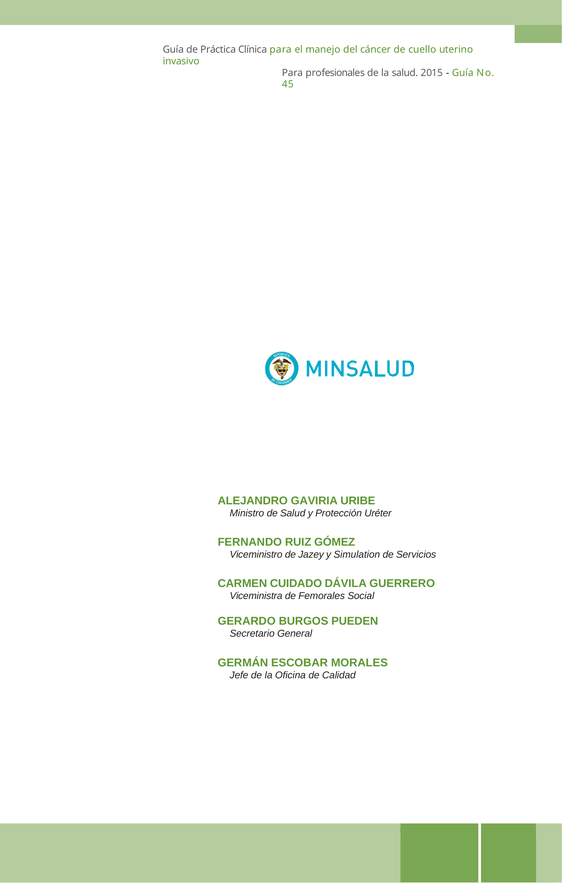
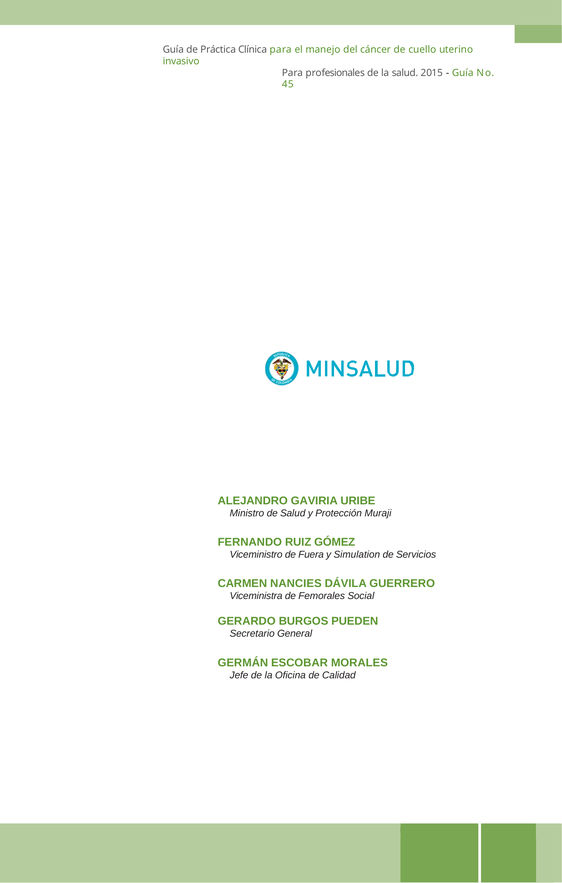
Uréter: Uréter -> Muraji
Jazey: Jazey -> Fuera
CUIDADO: CUIDADO -> NANCIES
